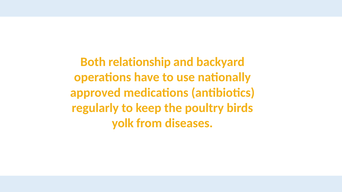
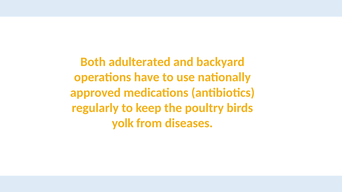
relationship: relationship -> adulterated
